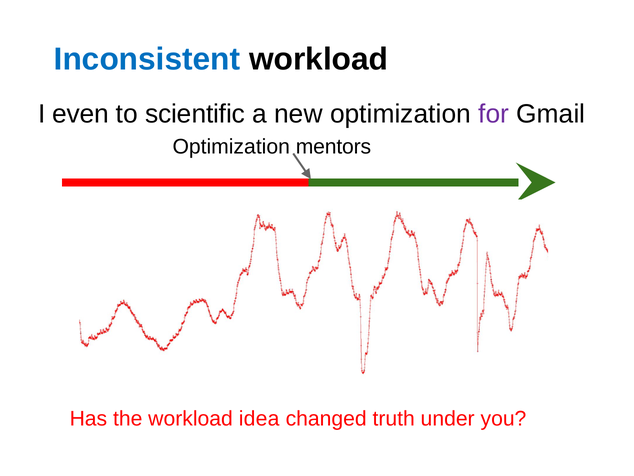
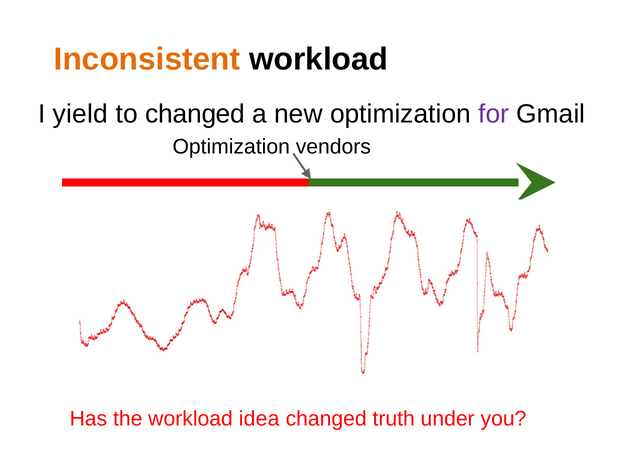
Inconsistent colour: blue -> orange
even: even -> yield
to scientific: scientific -> changed
mentors: mentors -> vendors
